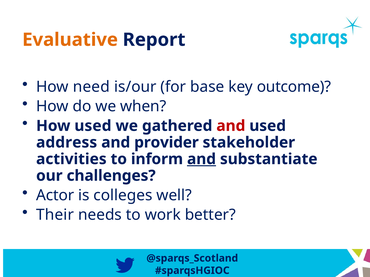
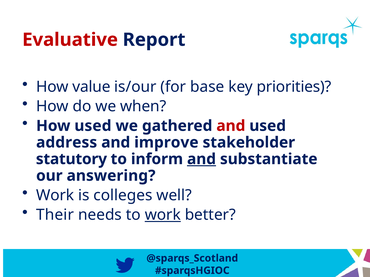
Evaluative colour: orange -> red
need: need -> value
outcome: outcome -> priorities
provider: provider -> improve
activities: activities -> statutory
challenges: challenges -> answering
Actor at (55, 196): Actor -> Work
work at (163, 215) underline: none -> present
